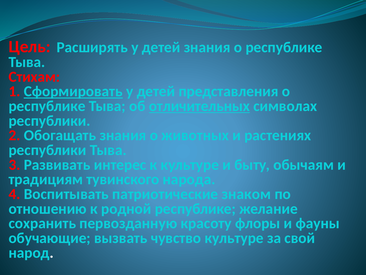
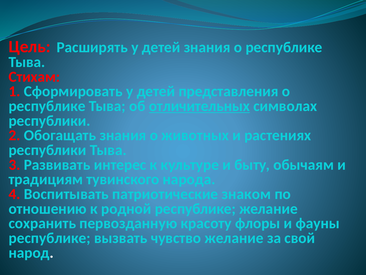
Сформировать underline: present -> none
обучающие at (50, 238): обучающие -> республике
чувство культуре: культуре -> желание
